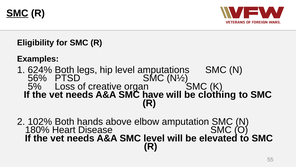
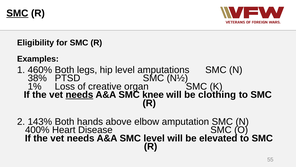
624%: 624% -> 460%
56%: 56% -> 38%
5%: 5% -> 1%
needs at (79, 94) underline: none -> present
have: have -> knee
102%: 102% -> 143%
180%: 180% -> 400%
